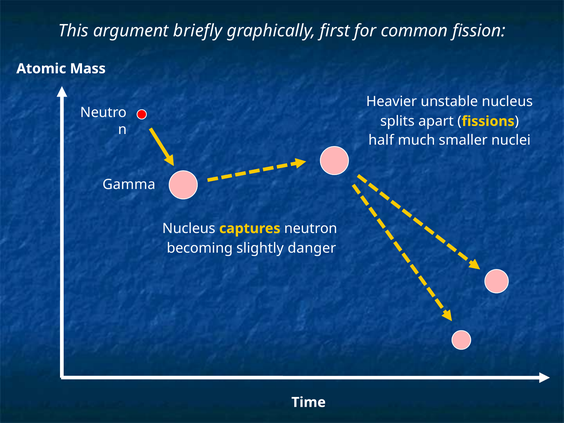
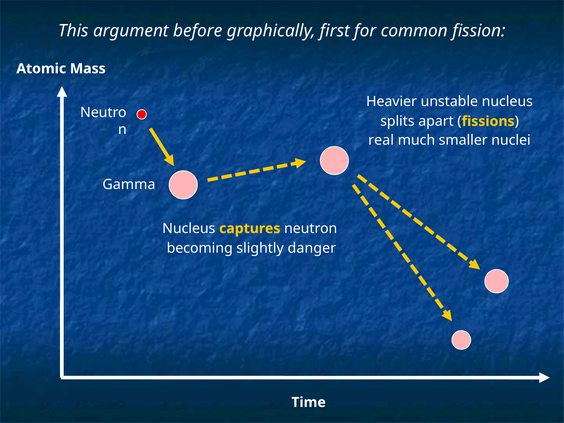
briefly: briefly -> before
half: half -> real
